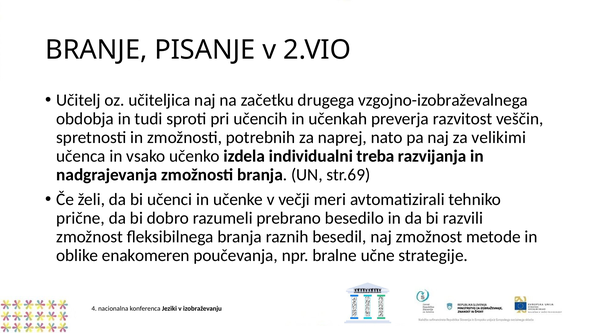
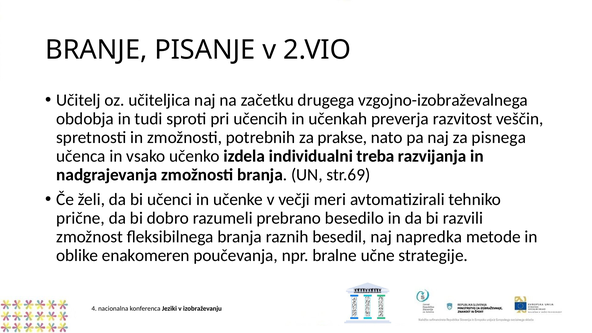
naprej: naprej -> prakse
velikimi: velikimi -> pisnega
naj zmožnost: zmožnost -> napredka
